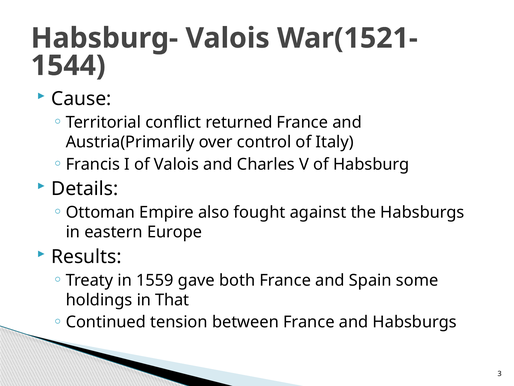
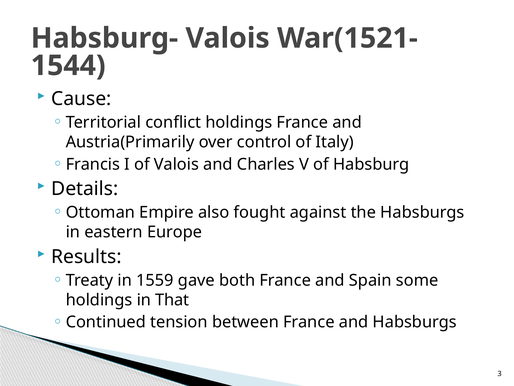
conflict returned: returned -> holdings
